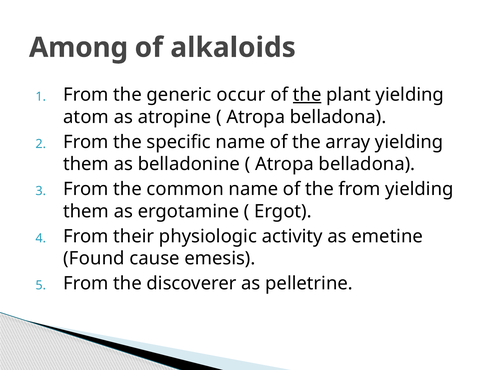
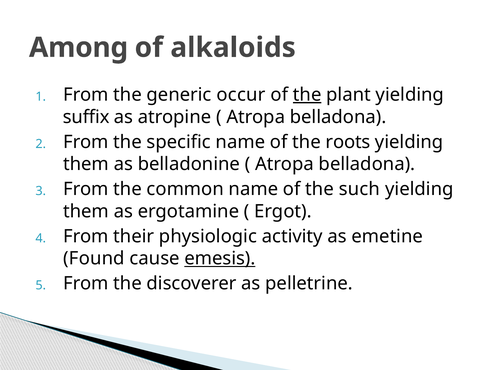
atom: atom -> suffix
array: array -> roots
the from: from -> such
emesis underline: none -> present
